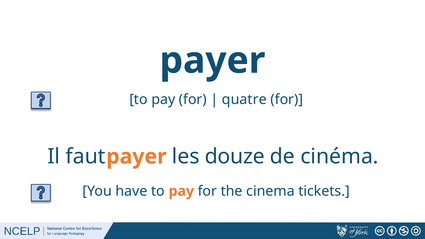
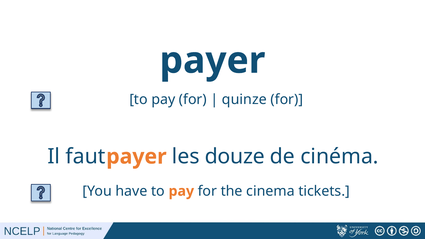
quatre: quatre -> quinze
